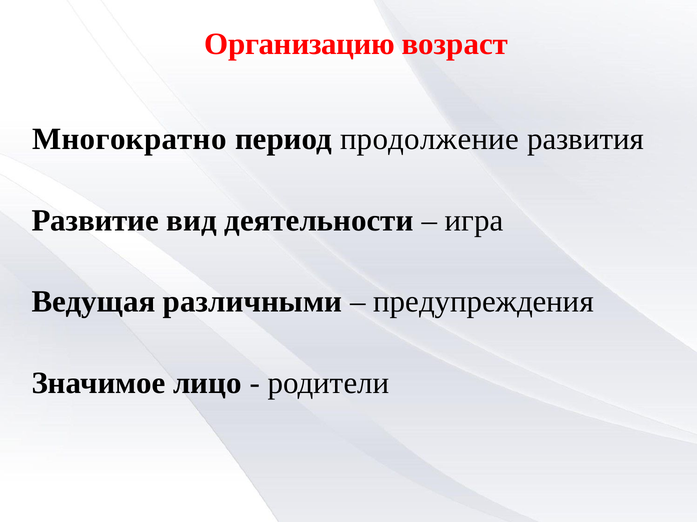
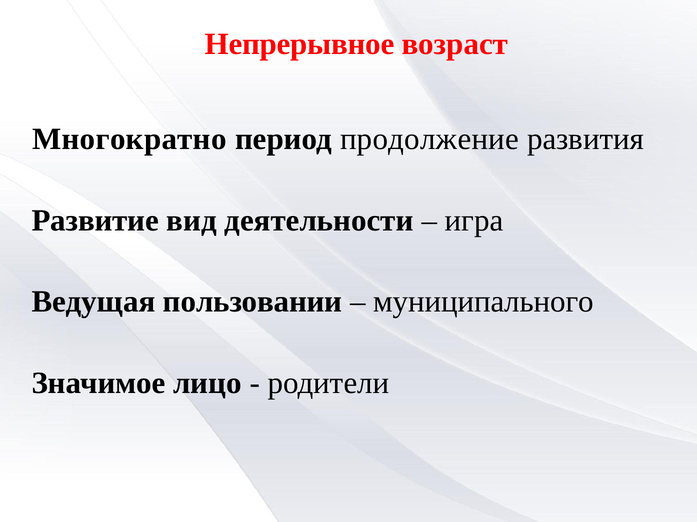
Организацию: Организацию -> Непрерывное
различными: различными -> пользовании
предупреждения: предупреждения -> муниципального
